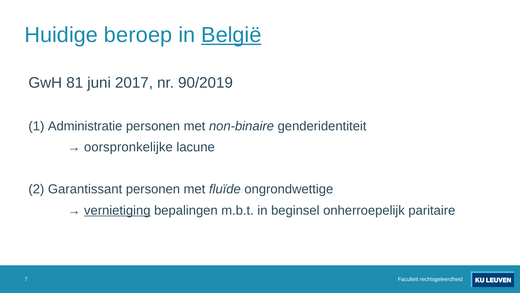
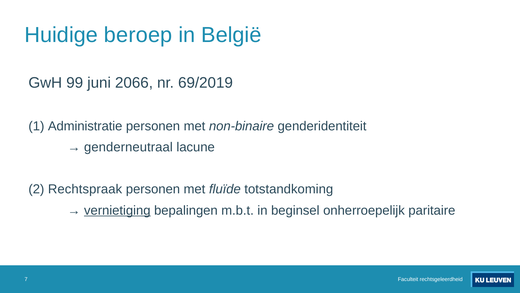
België underline: present -> none
81: 81 -> 99
2017: 2017 -> 2066
90/2019: 90/2019 -> 69/2019
oorspronkelijke: oorspronkelijke -> genderneutraal
Garantissant: Garantissant -> Rechtspraak
ongrondwettige: ongrondwettige -> totstandkoming
